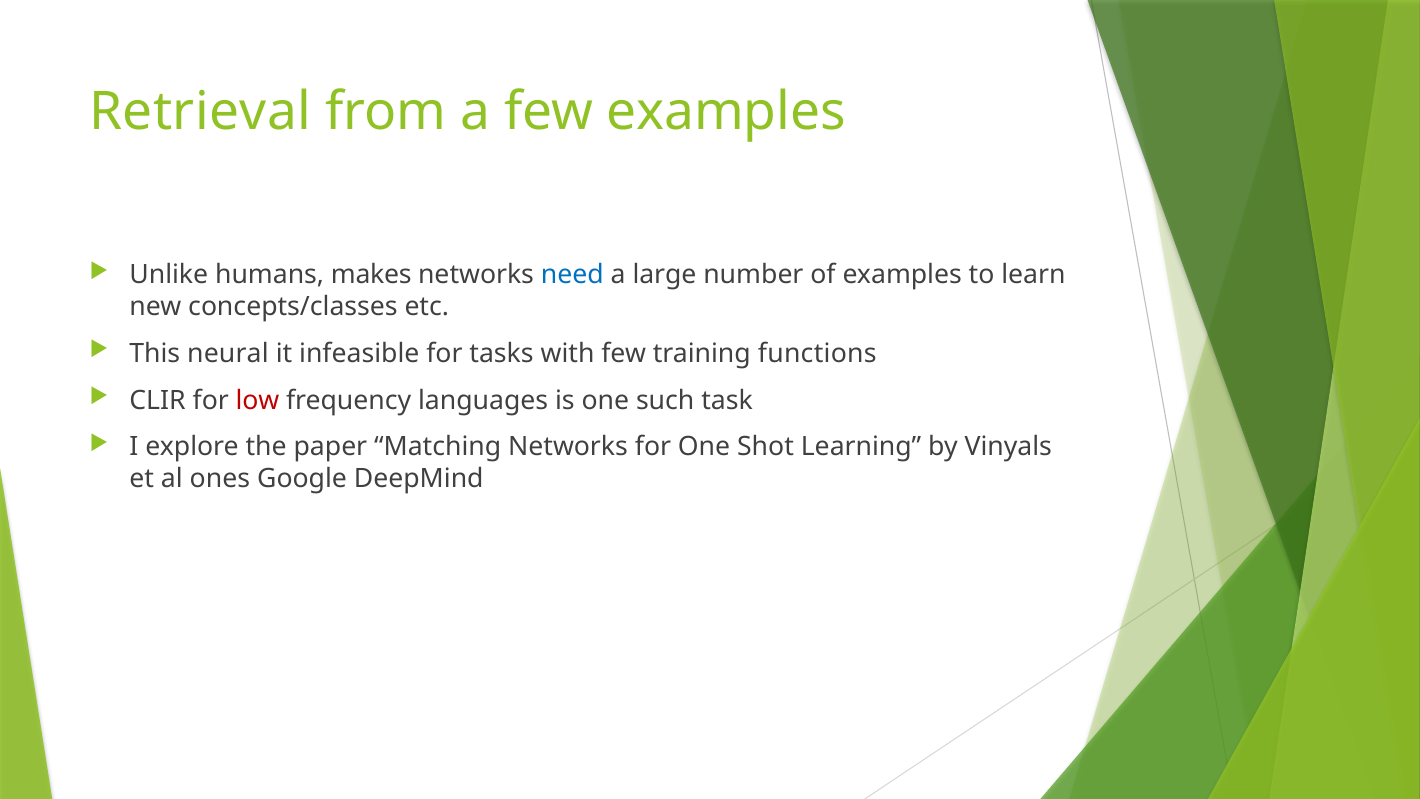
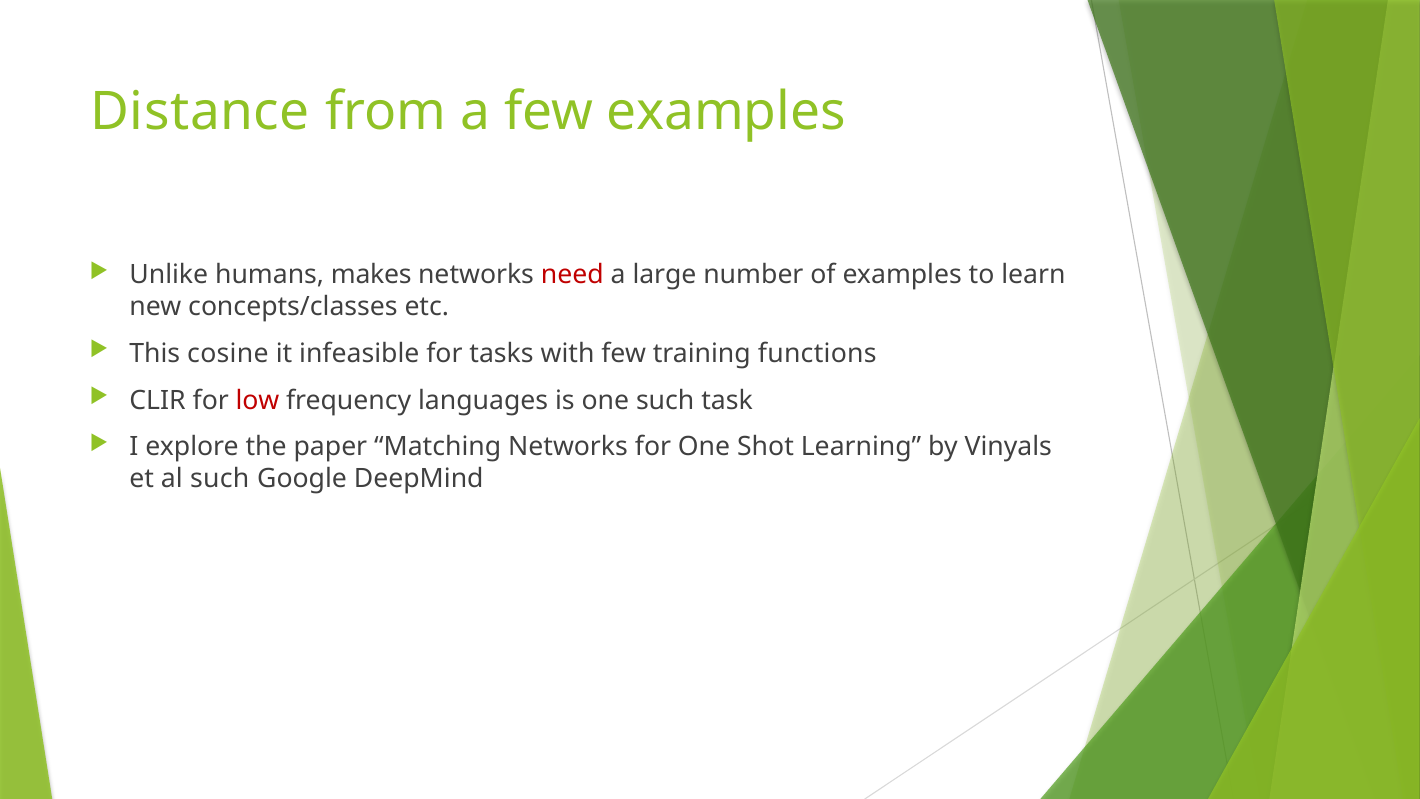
Retrieval: Retrieval -> Distance
need colour: blue -> red
neural: neural -> cosine
al ones: ones -> such
